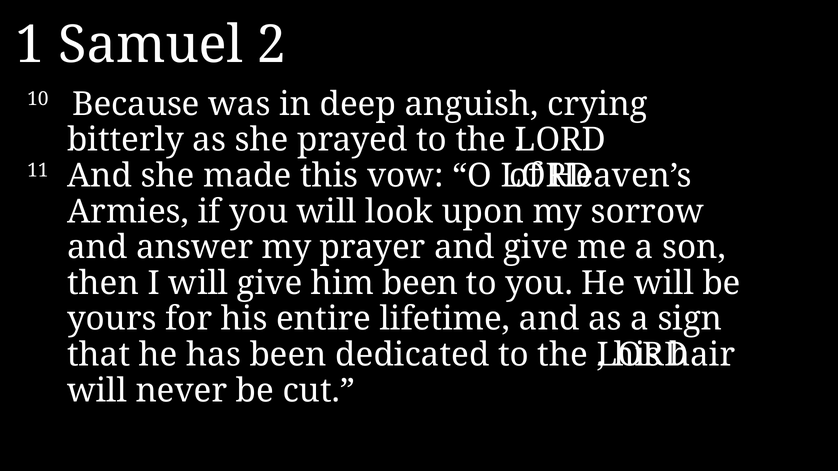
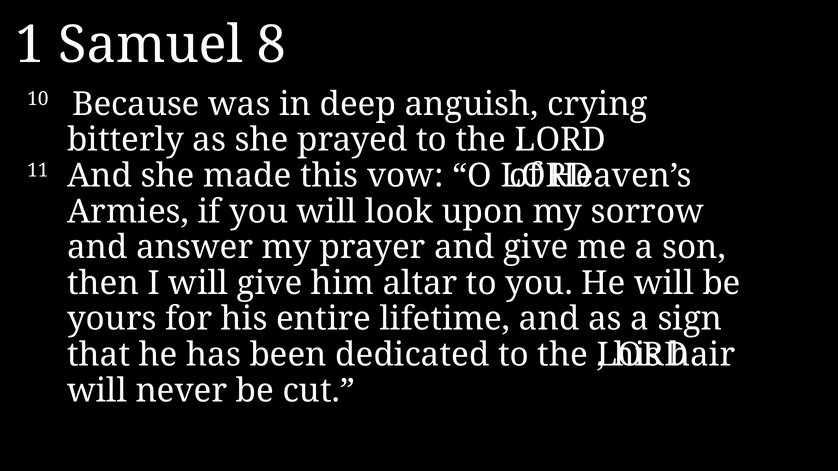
2: 2 -> 8
him been: been -> altar
